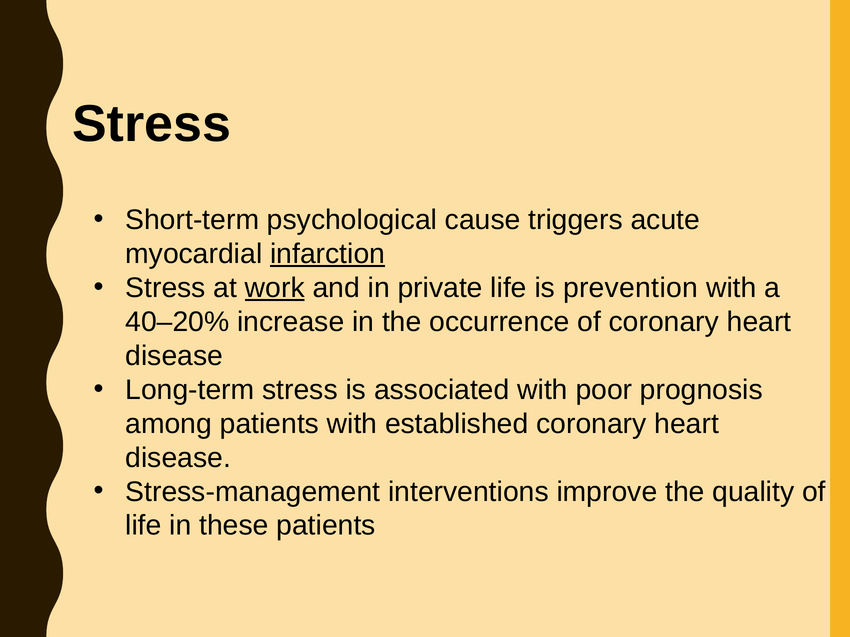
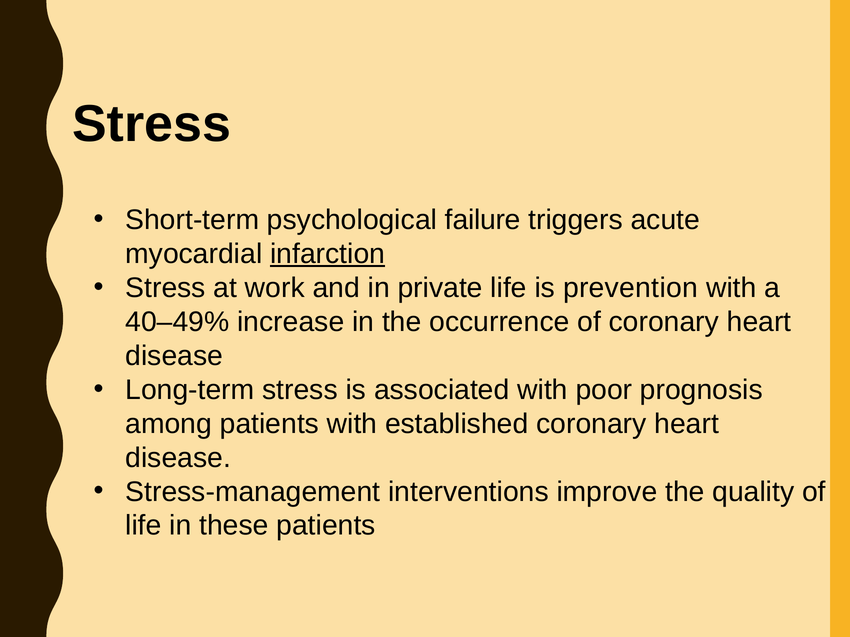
cause: cause -> failure
work underline: present -> none
40–20%: 40–20% -> 40–49%
